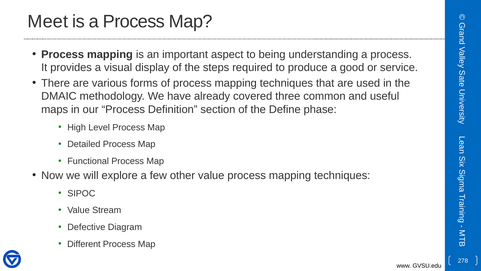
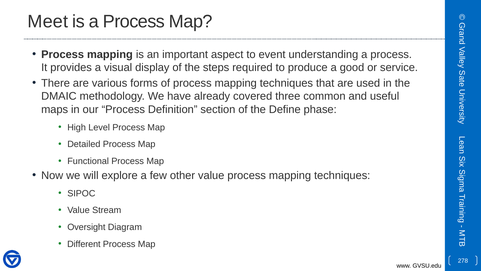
being: being -> event
Defective: Defective -> Oversight
